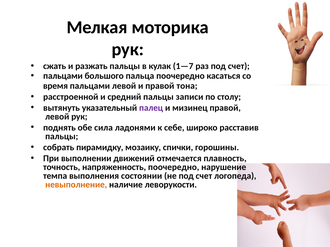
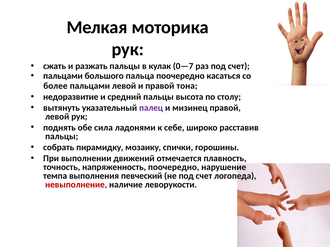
1—7: 1—7 -> 0—7
время: время -> более
расстроенной: расстроенной -> недоразвитие
записи: записи -> высота
состоянии: состоянии -> певческий
невыполнение colour: orange -> red
